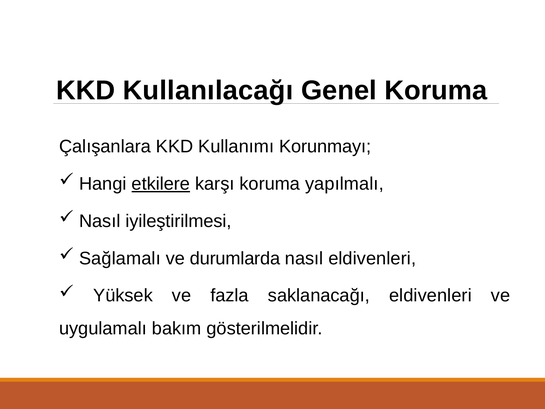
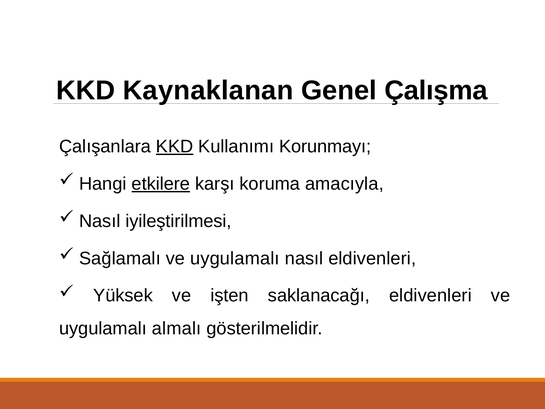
Kullanılacağı: Kullanılacağı -> Kaynaklanan
Genel Koruma: Koruma -> Çalışma
KKD at (175, 146) underline: none -> present
yapılmalı: yapılmalı -> amacıyla
durumlarda at (235, 258): durumlarda -> uygulamalı
fazla: fazla -> işten
bakım: bakım -> almalı
